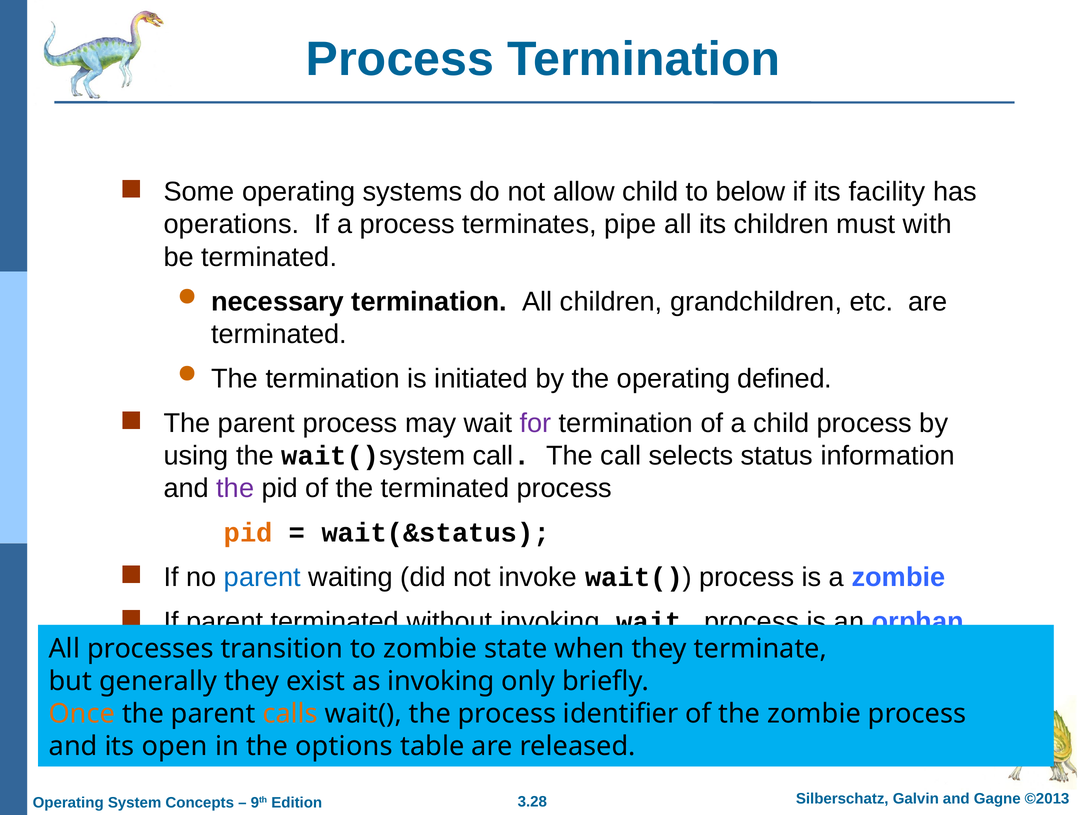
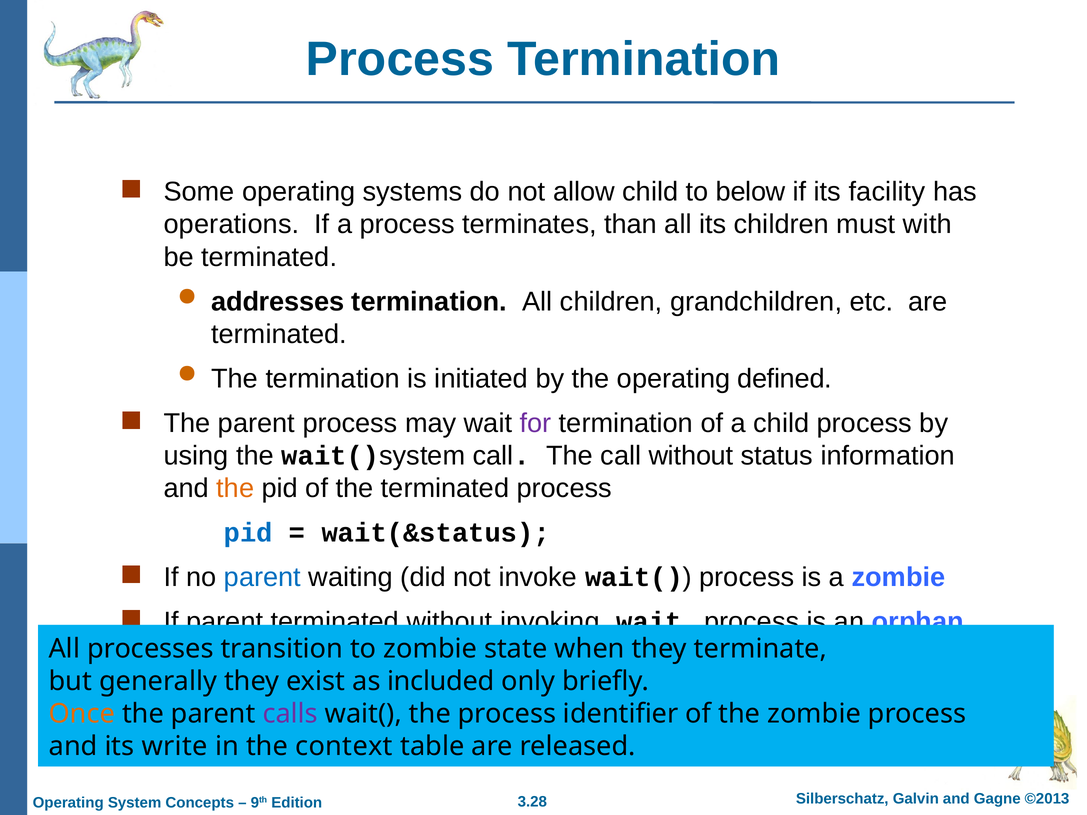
pipe: pipe -> than
necessary: necessary -> addresses
call selects: selects -> without
the at (235, 488) colour: purple -> orange
pid at (248, 533) colour: orange -> blue
as invoking: invoking -> included
calls colour: orange -> purple
open: open -> write
options: options -> context
